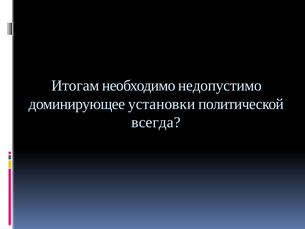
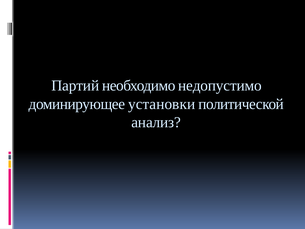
Итогам: Итогам -> Партий
всегда: всегда -> анализ
